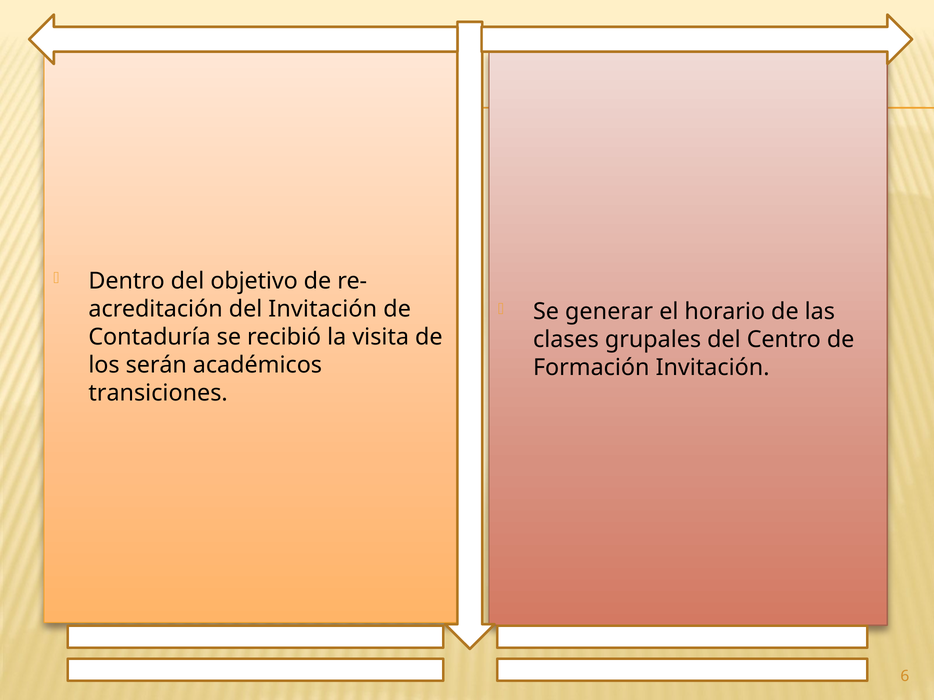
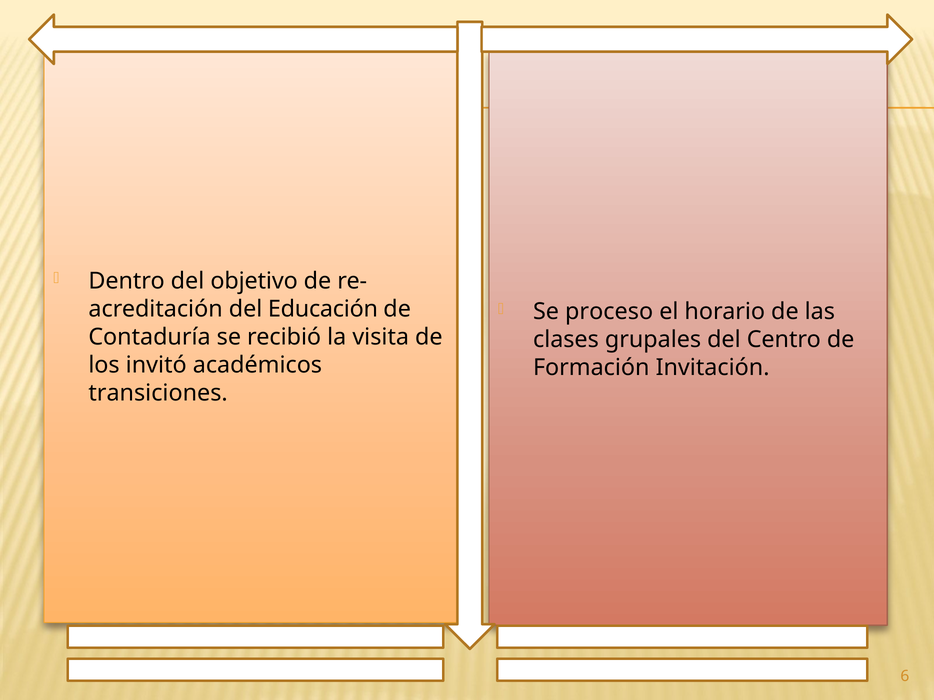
del Invitación: Invitación -> Educación
generar: generar -> proceso
serán: serán -> invitó
